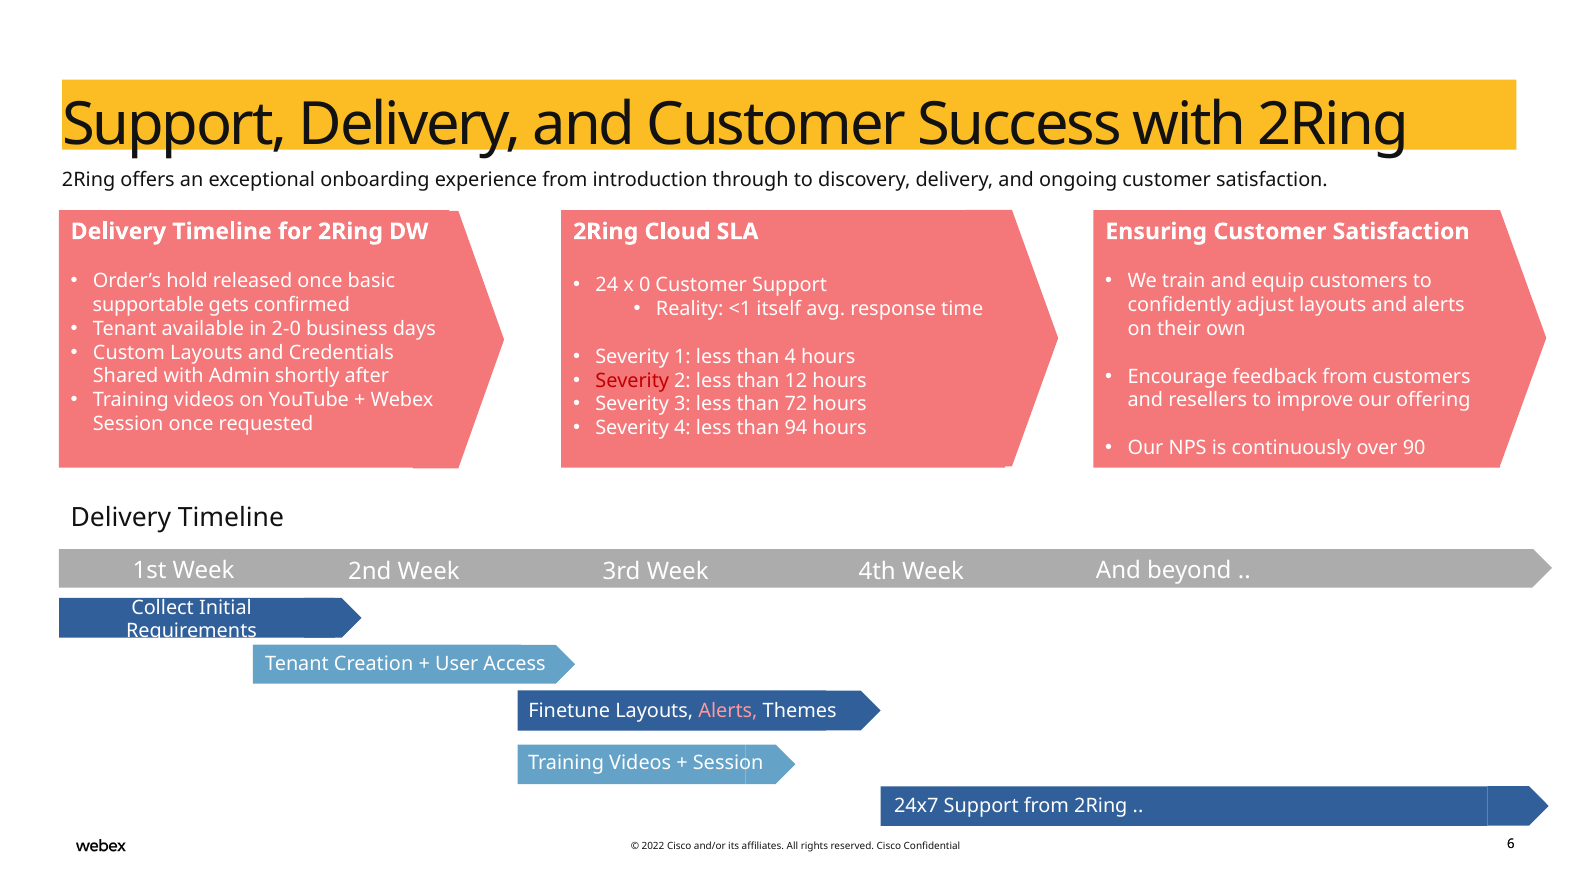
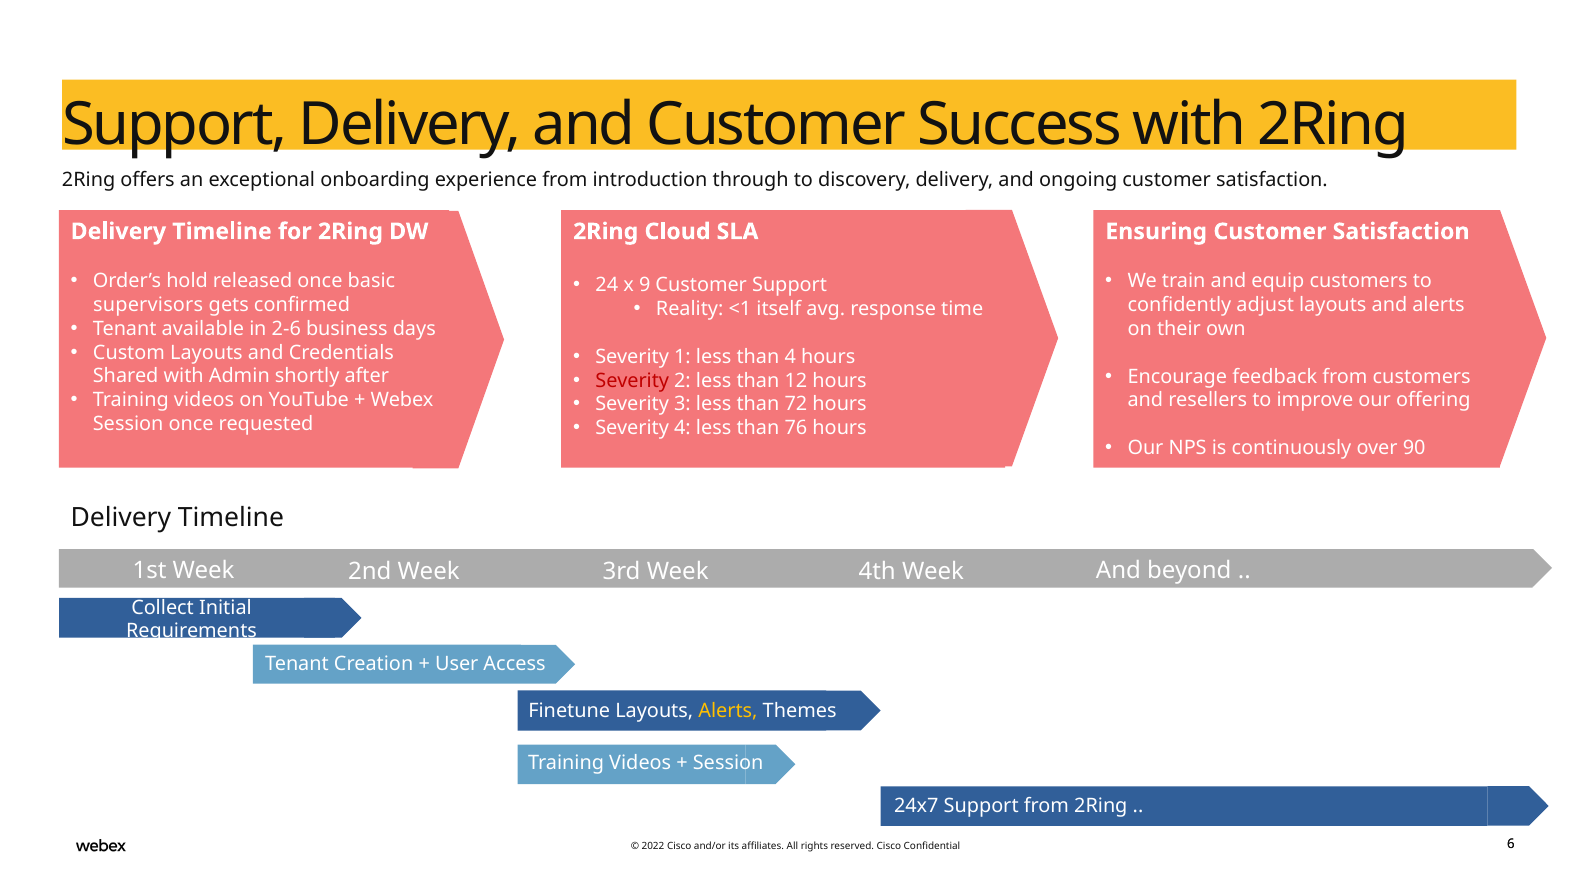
0: 0 -> 9
supportable: supportable -> supervisors
2-0: 2-0 -> 2-6
94: 94 -> 76
Alerts at (728, 711) colour: pink -> yellow
